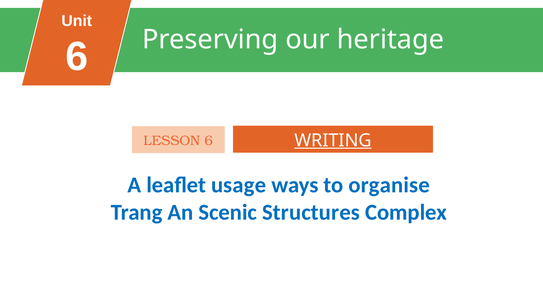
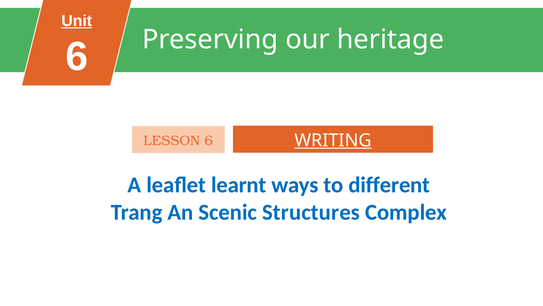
Unit at (77, 21) underline: none -> present
usage: usage -> learnt
organise: organise -> different
